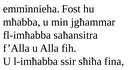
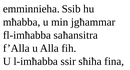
Fost: Fost -> Ssib
